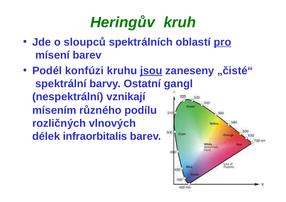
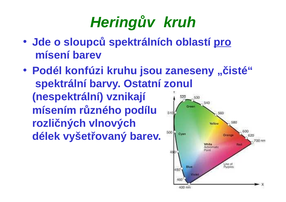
jsou underline: present -> none
gangl: gangl -> zonul
infraorbitalis: infraorbitalis -> vyšetřovaný
